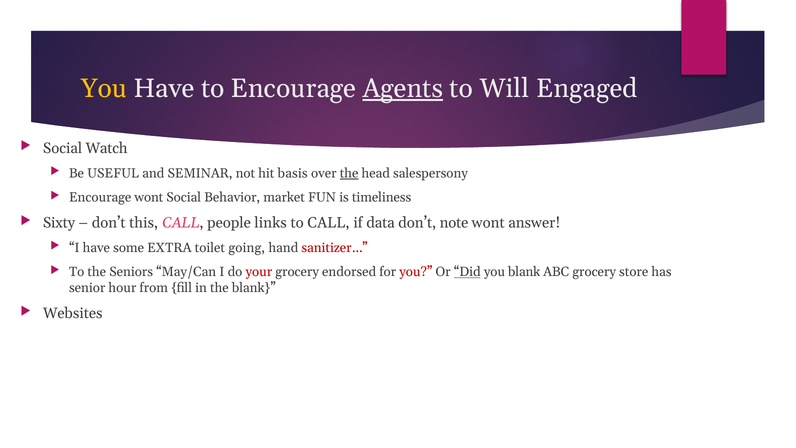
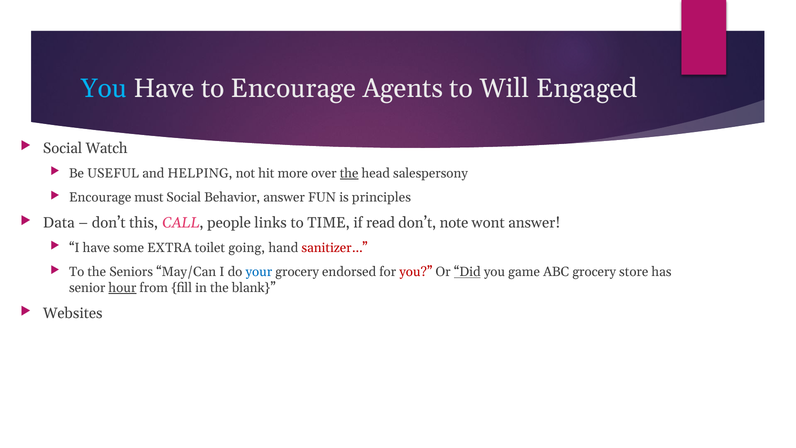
You at (104, 89) colour: yellow -> light blue
Agents underline: present -> none
SEMINAR: SEMINAR -> HELPING
basis: basis -> more
Encourage wont: wont -> must
Behavior market: market -> answer
timeliness: timeliness -> principles
Sixty: Sixty -> Data
to CALL: CALL -> TIME
data: data -> read
your colour: red -> blue
you blank: blank -> game
hour underline: none -> present
